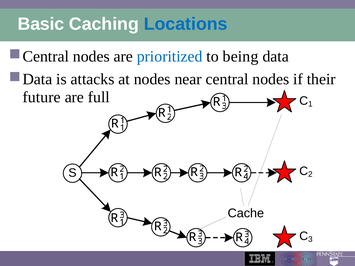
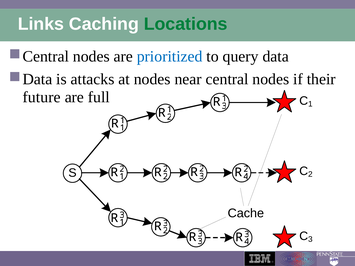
Basic: Basic -> Links
Locations colour: blue -> green
being: being -> query
